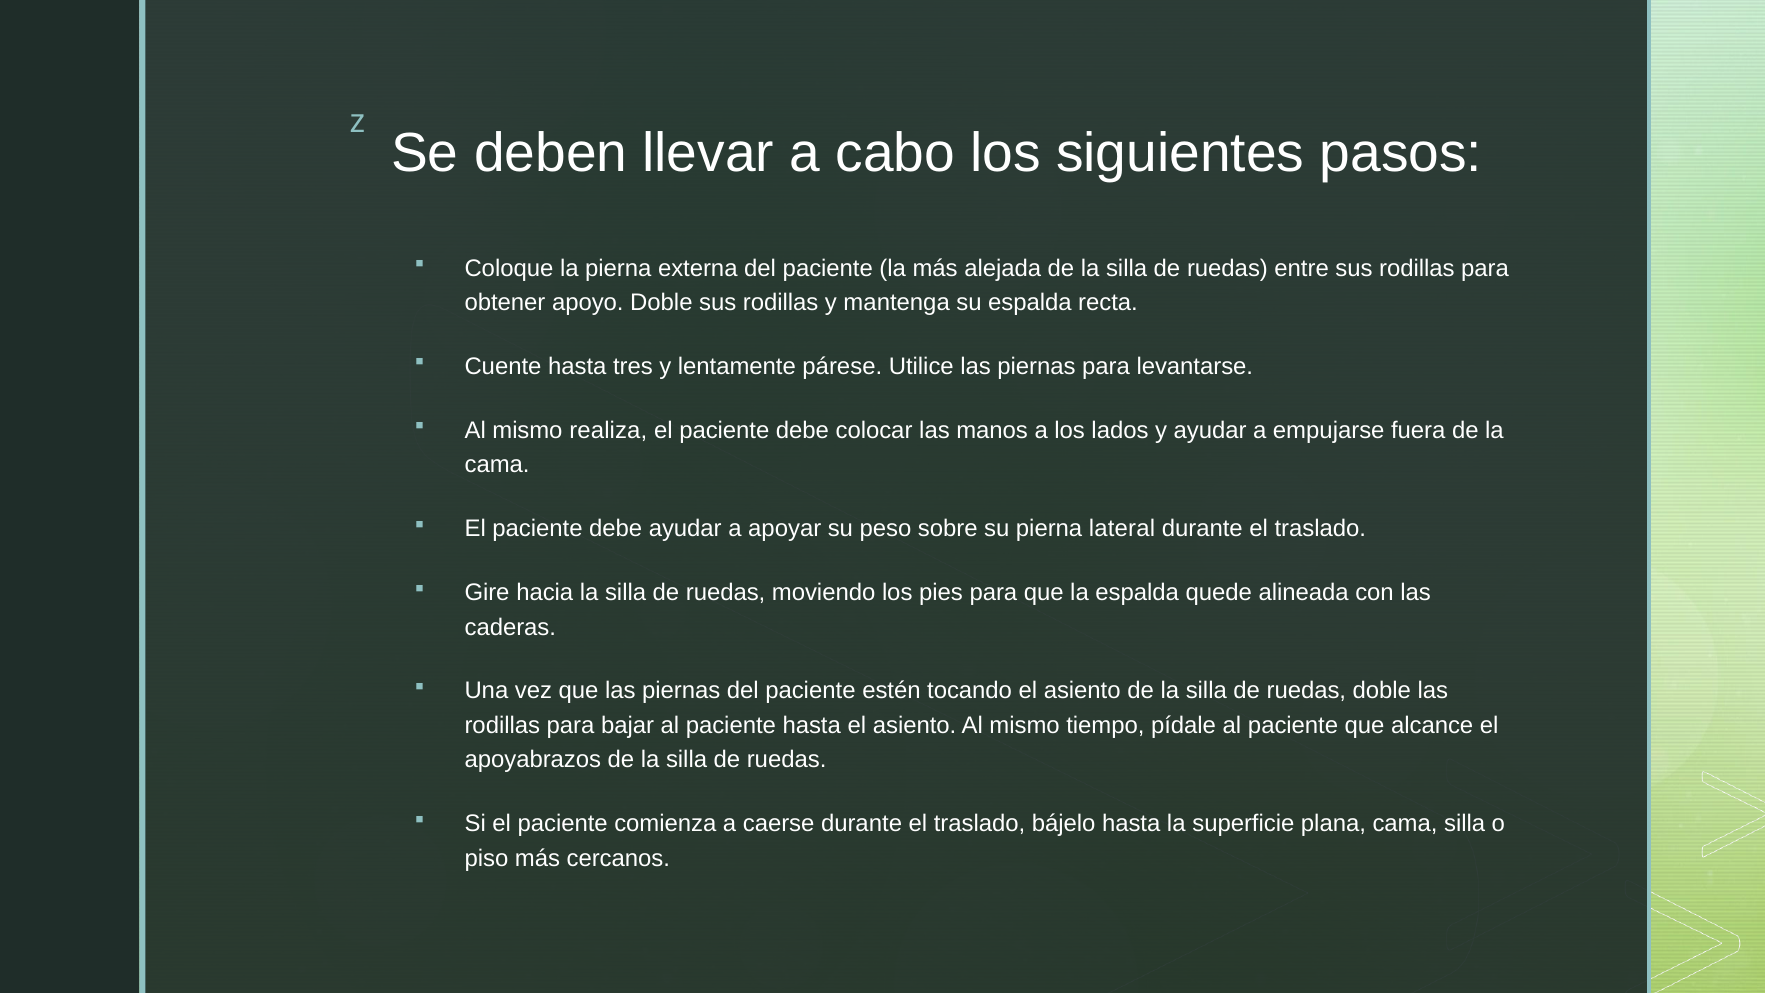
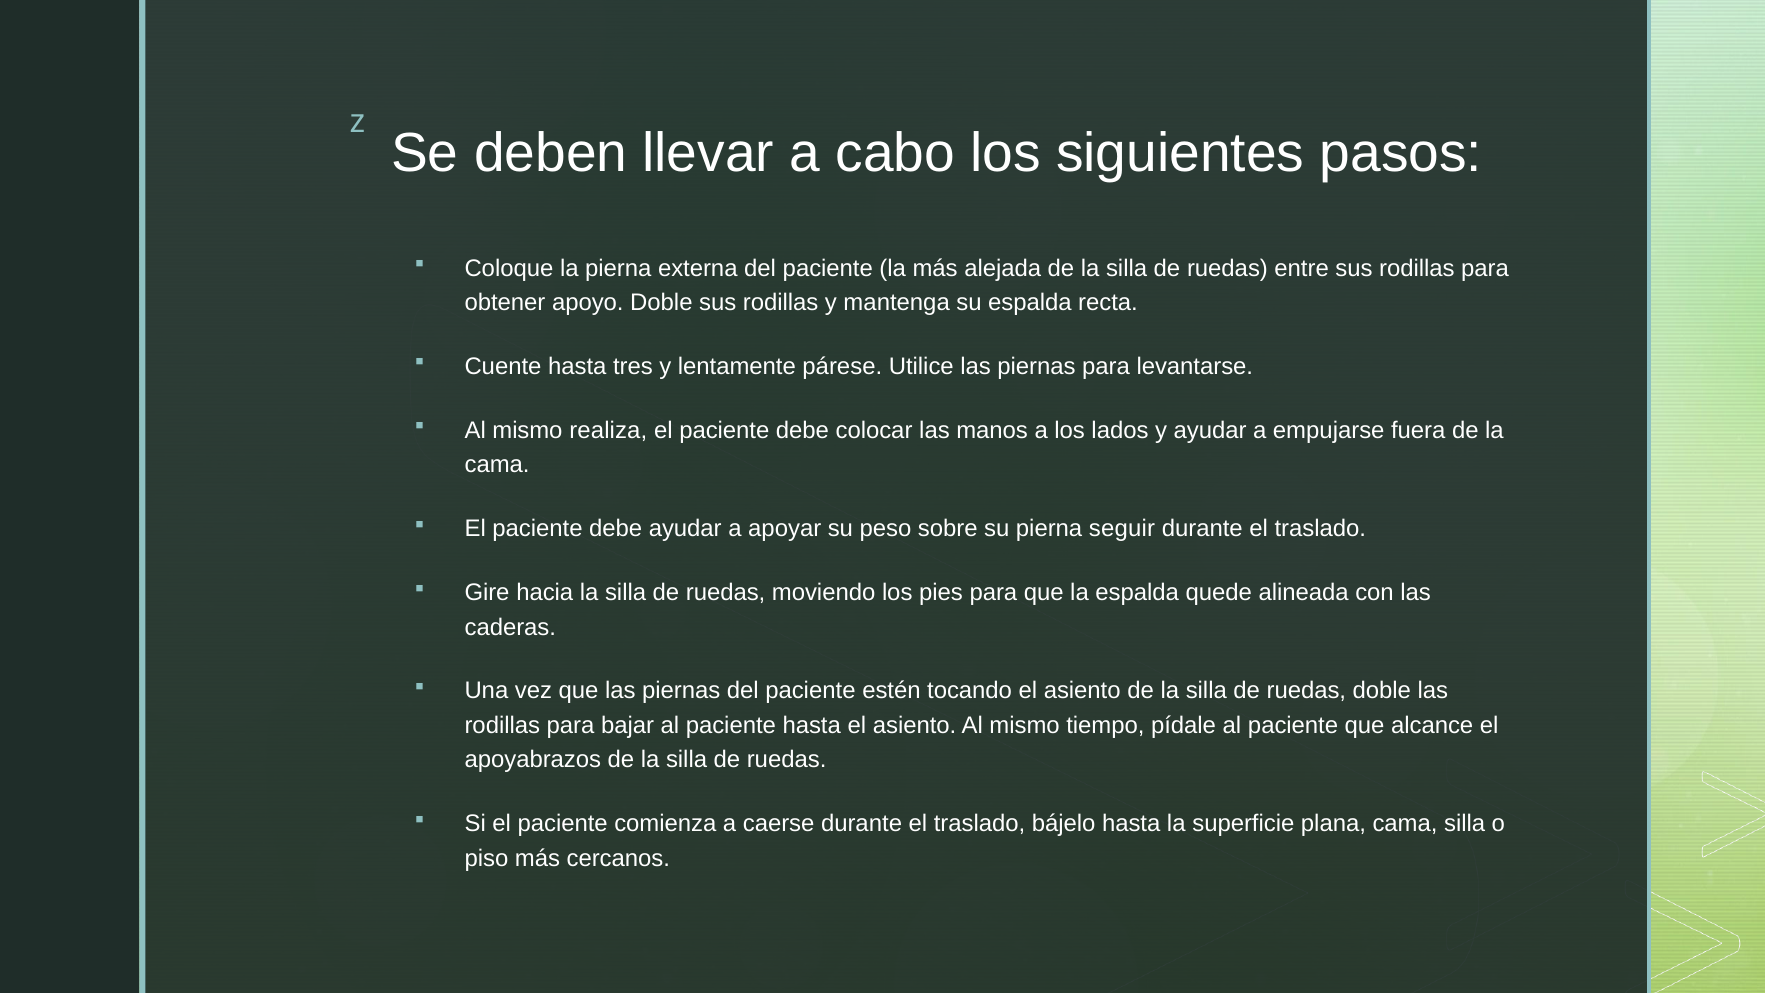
lateral: lateral -> seguir
